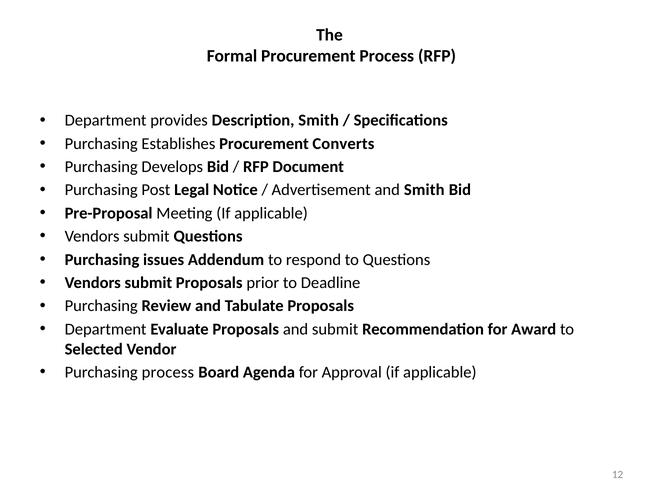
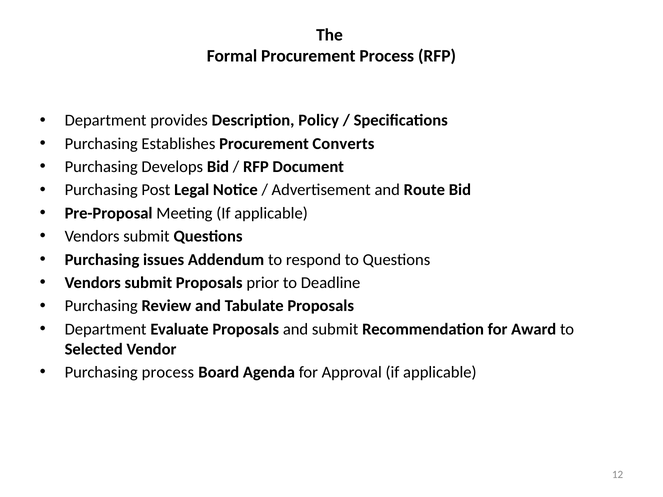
Description Smith: Smith -> Policy
and Smith: Smith -> Route
